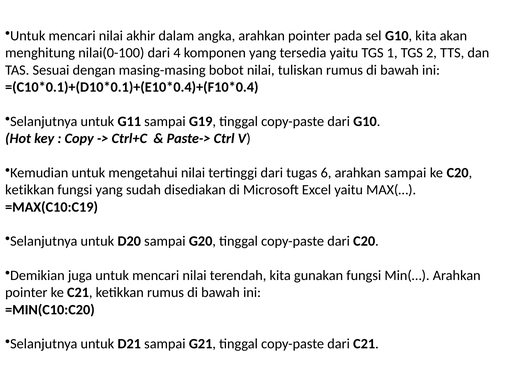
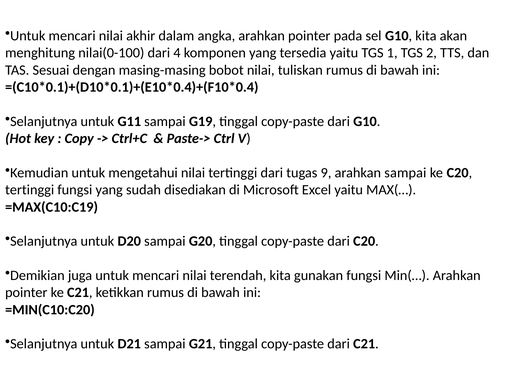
6: 6 -> 9
ketikkan at (30, 190): ketikkan -> tertinggi
